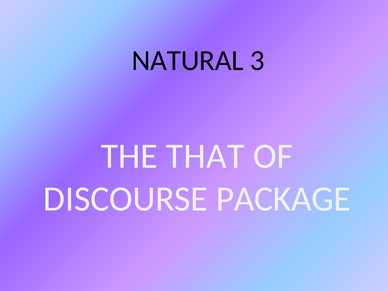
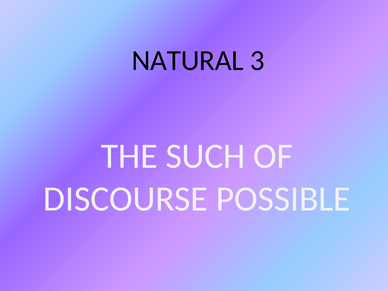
THAT: THAT -> SUCH
PACKAGE: PACKAGE -> POSSIBLE
